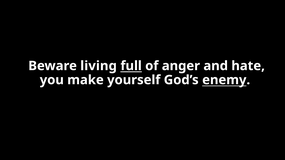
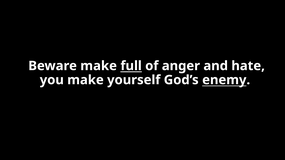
Beware living: living -> make
